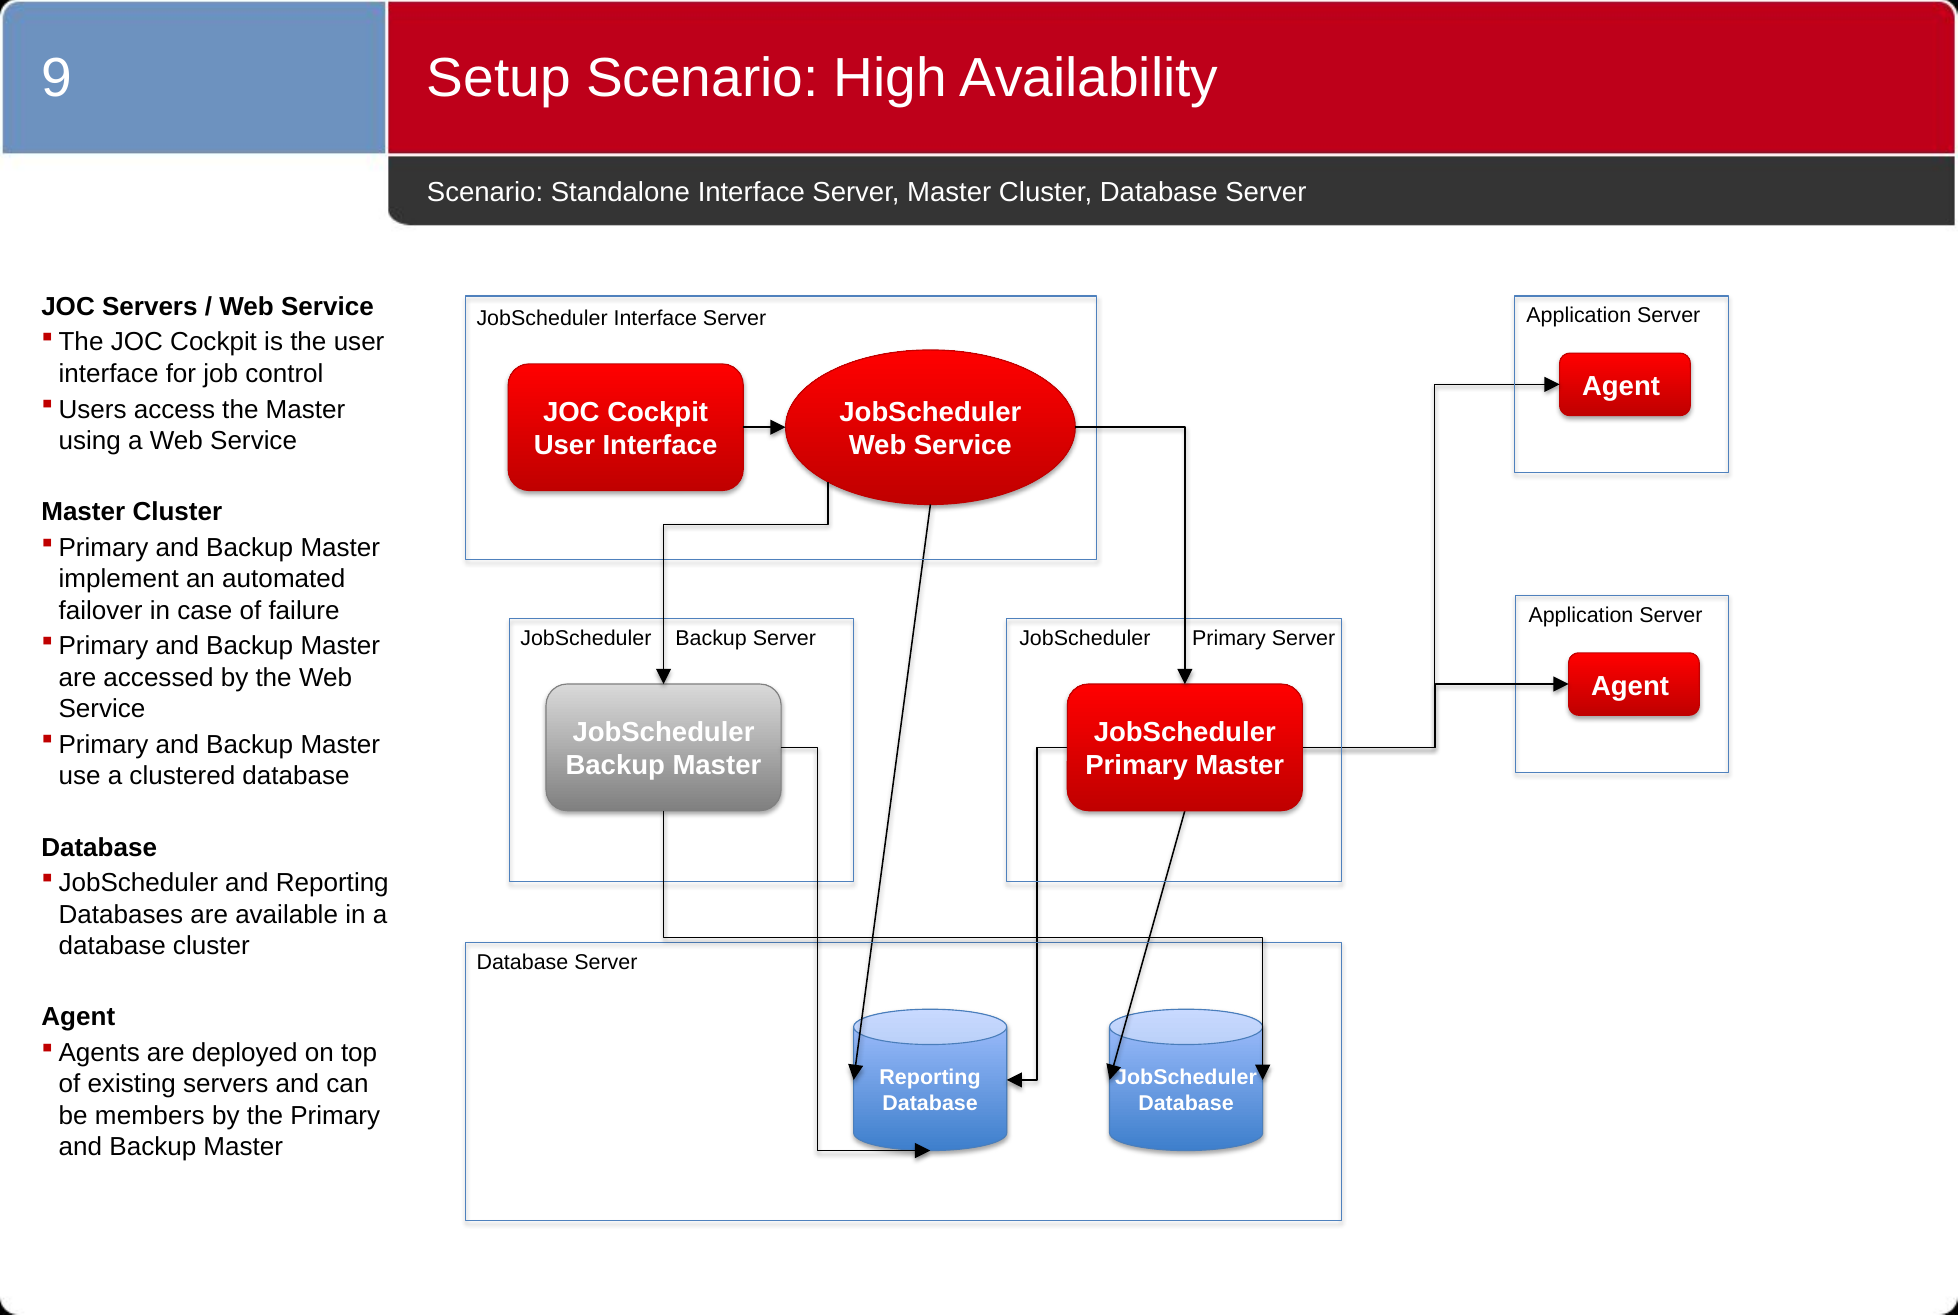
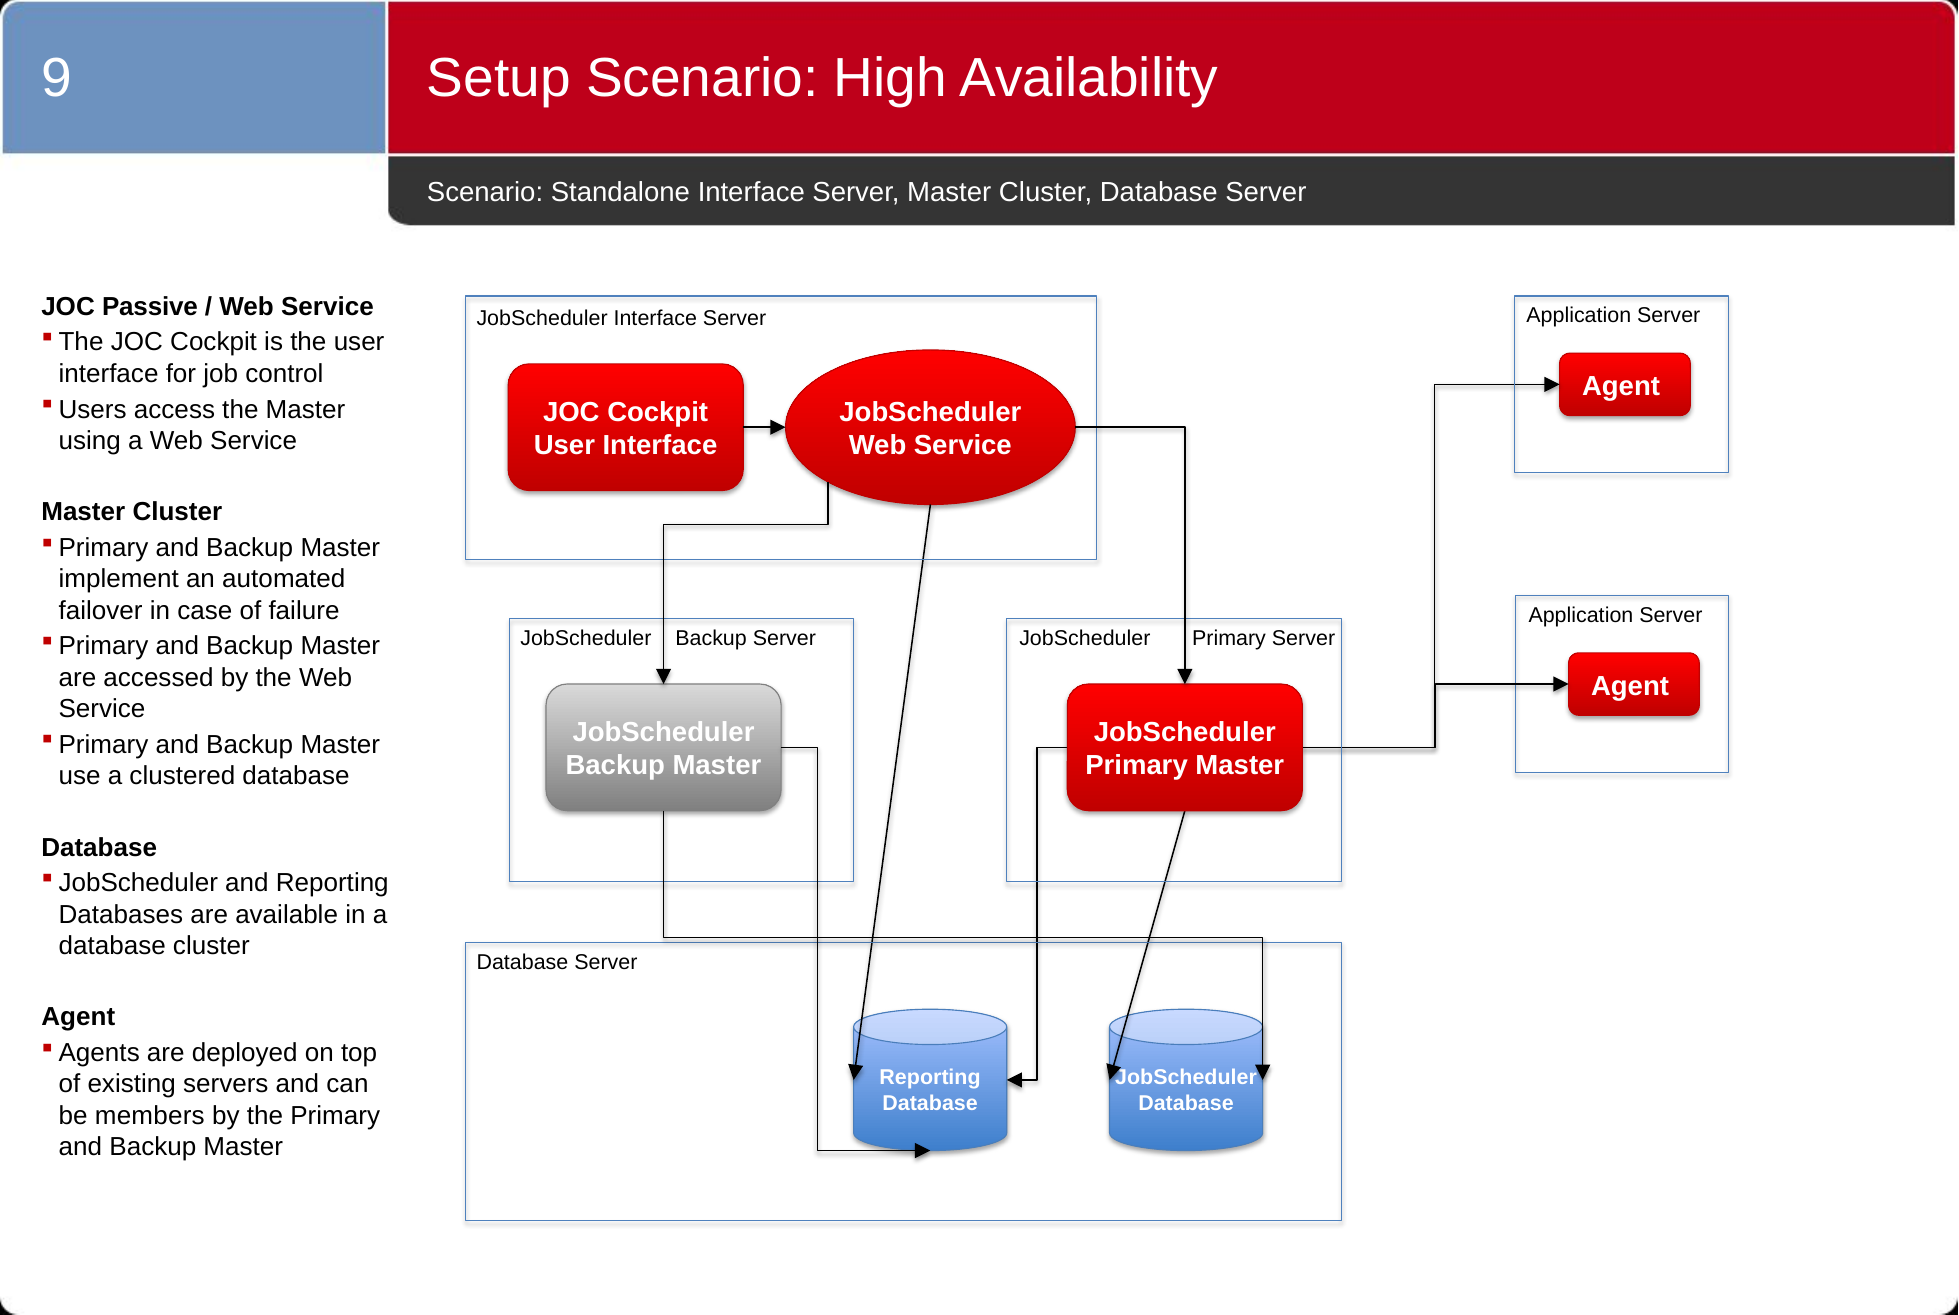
JOC Servers: Servers -> Passive
